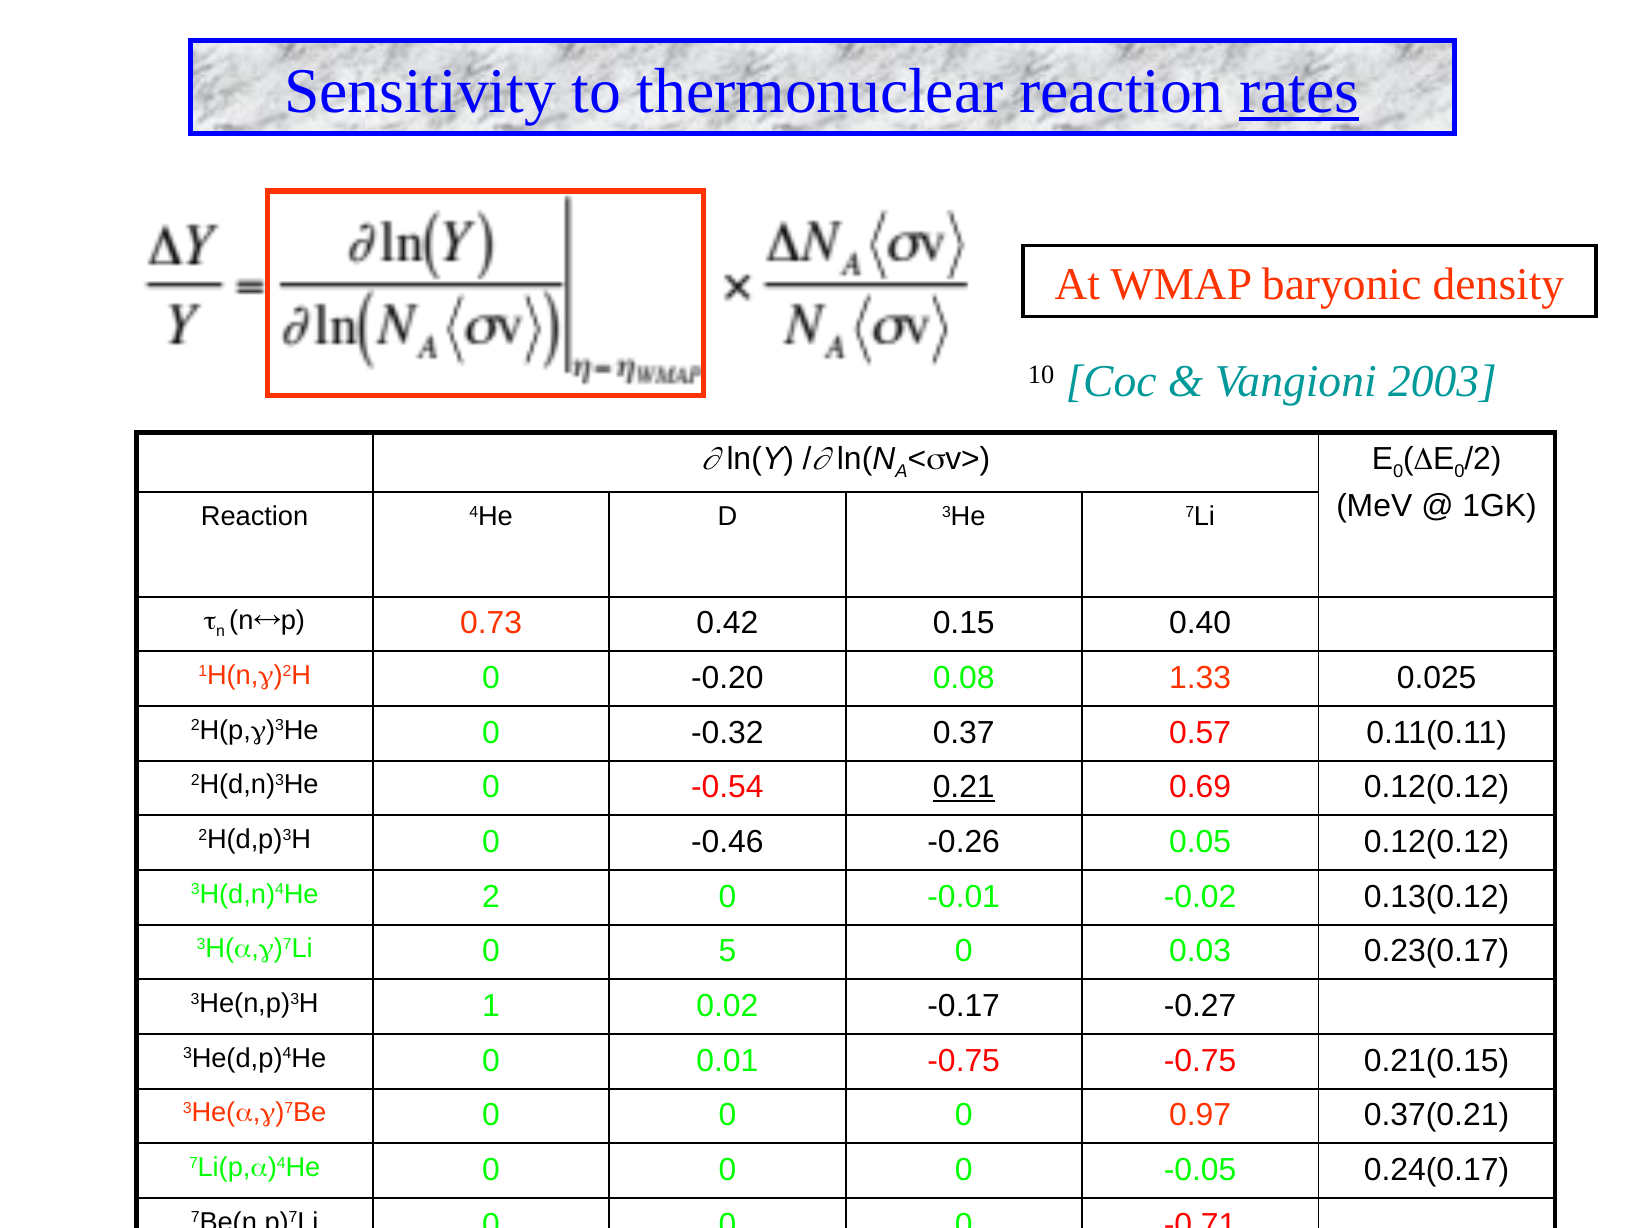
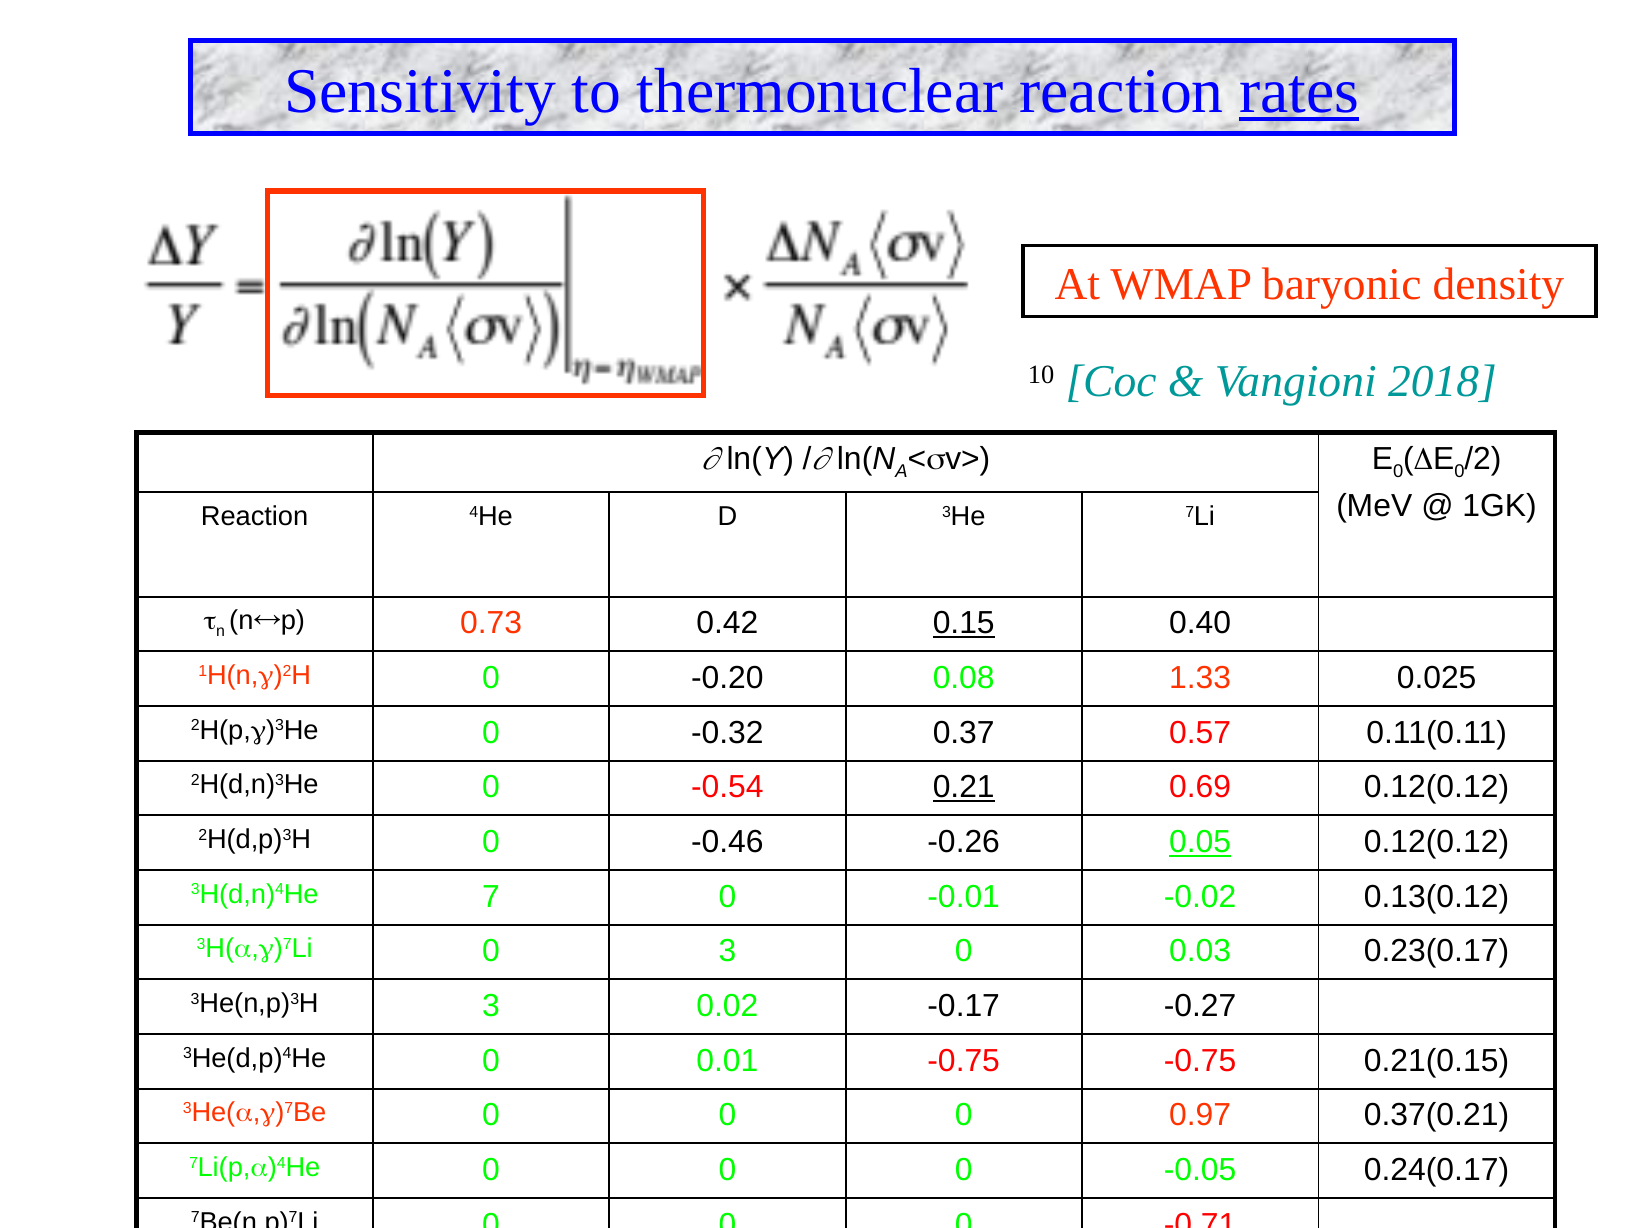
2003: 2003 -> 2018
0.15 underline: none -> present
0.05 underline: none -> present
2: 2 -> 7
0 5: 5 -> 3
3He(n,p)3H 1: 1 -> 3
